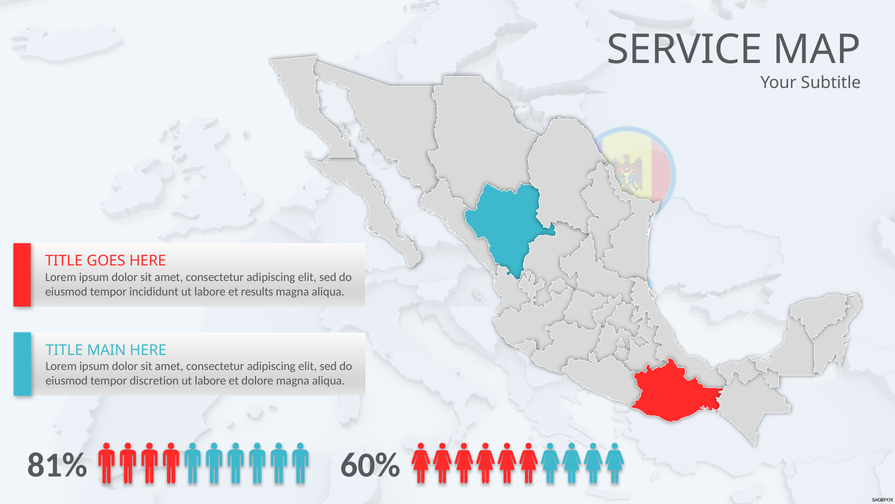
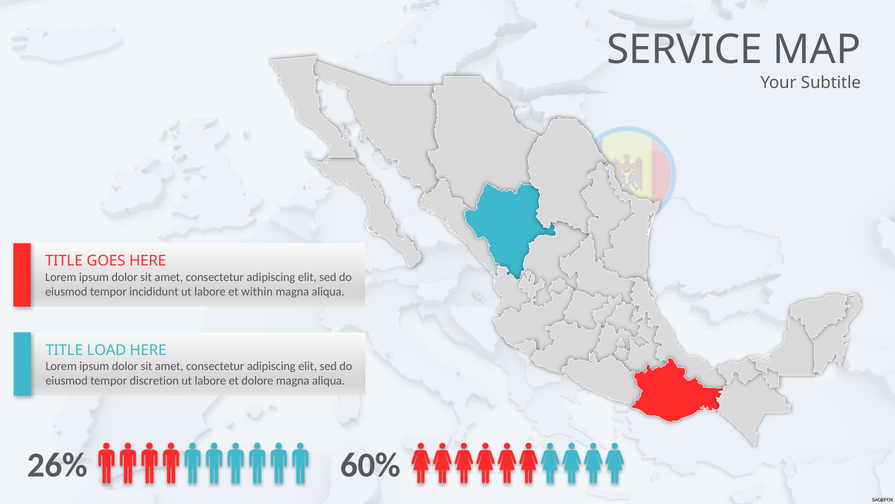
results: results -> within
MAIN: MAIN -> LOAD
81%: 81% -> 26%
